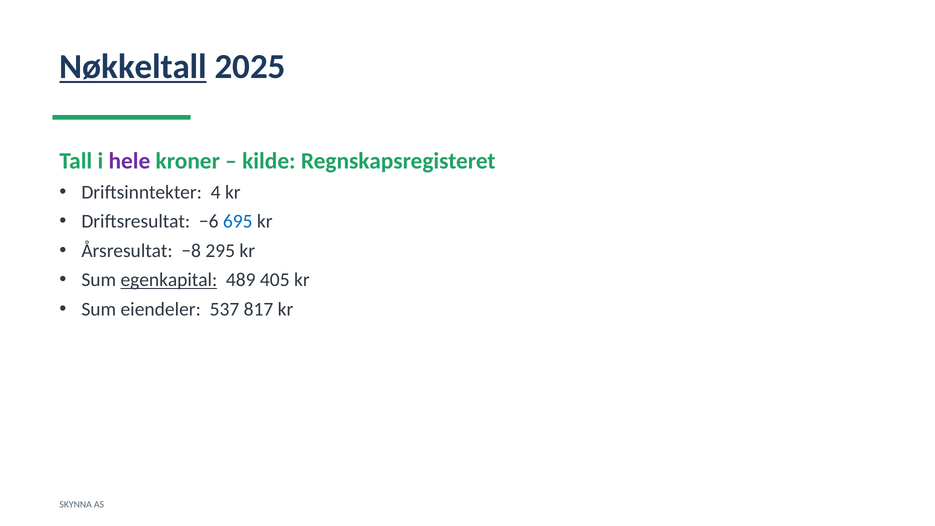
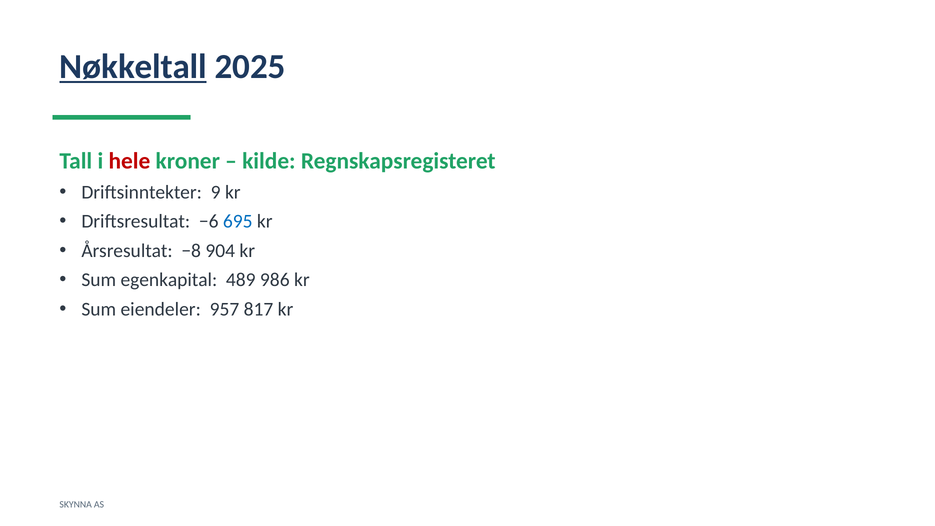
hele colour: purple -> red
4: 4 -> 9
295: 295 -> 904
egenkapital underline: present -> none
405: 405 -> 986
537: 537 -> 957
